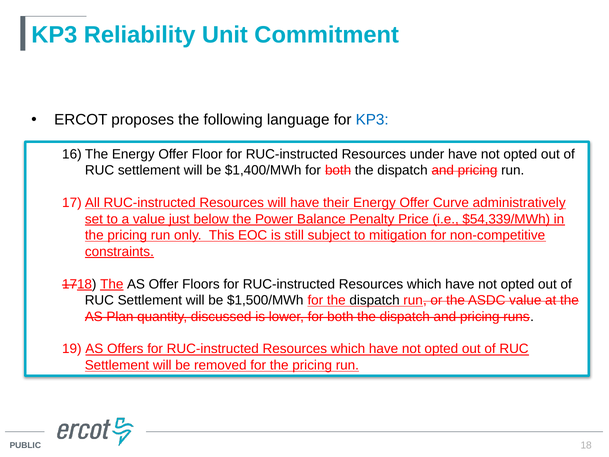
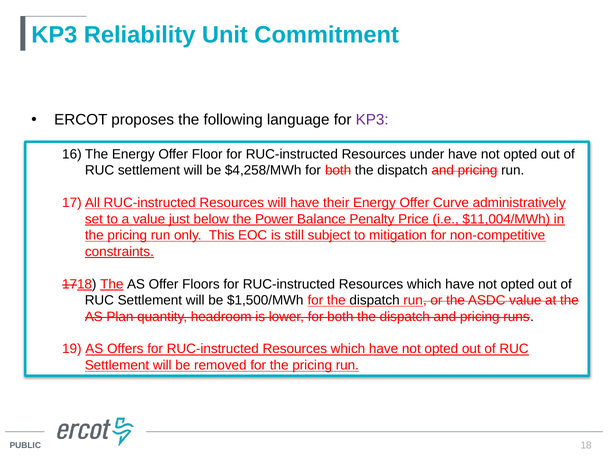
KP3 at (372, 120) colour: blue -> purple
$1,400/MWh: $1,400/MWh -> $4,258/MWh
$54,339/MWh: $54,339/MWh -> $11,004/MWh
discussed: discussed -> headroom
